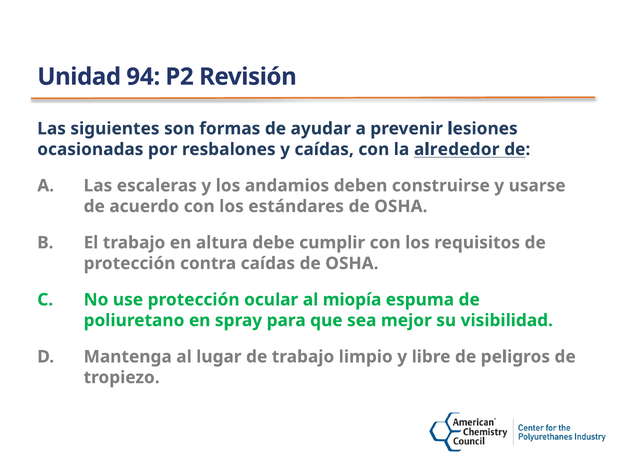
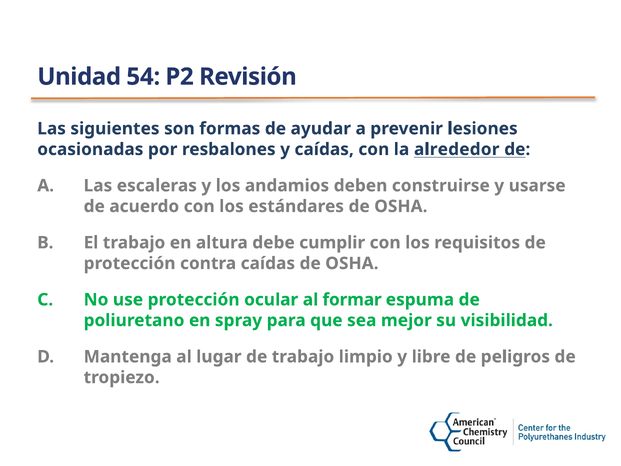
94: 94 -> 54
miopía: miopía -> formar
